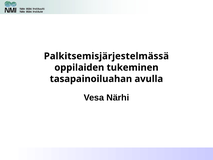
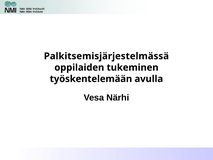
tasapainoiluahan: tasapainoiluahan -> työskentelemään
